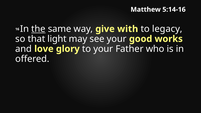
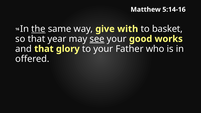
legacy: legacy -> basket
light: light -> year
see underline: none -> present
and love: love -> that
